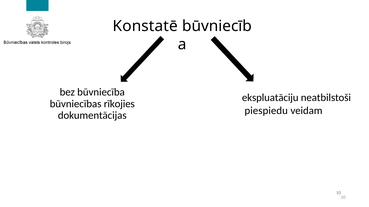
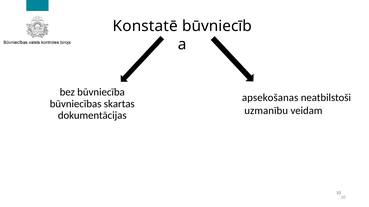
ekspluatāciju: ekspluatāciju -> apsekošanas
rīkojies: rīkojies -> skartas
piespiedu: piespiedu -> uzmanību
